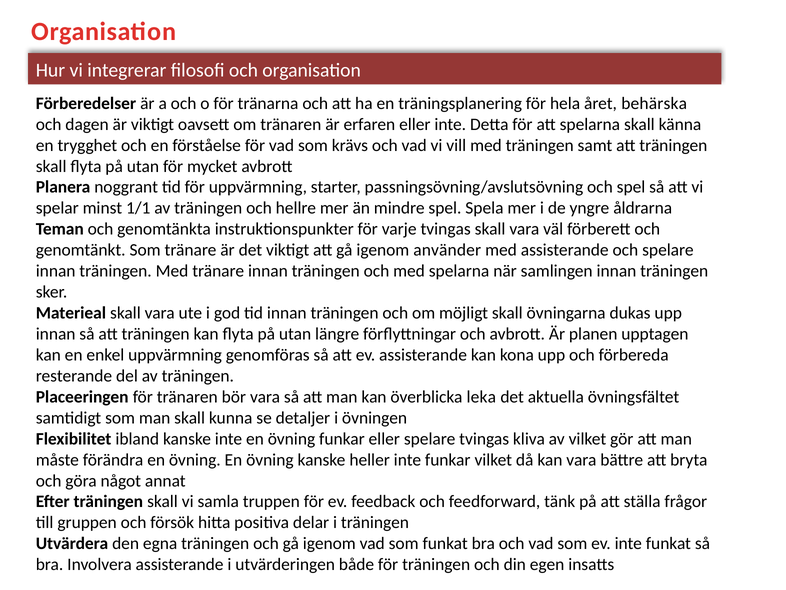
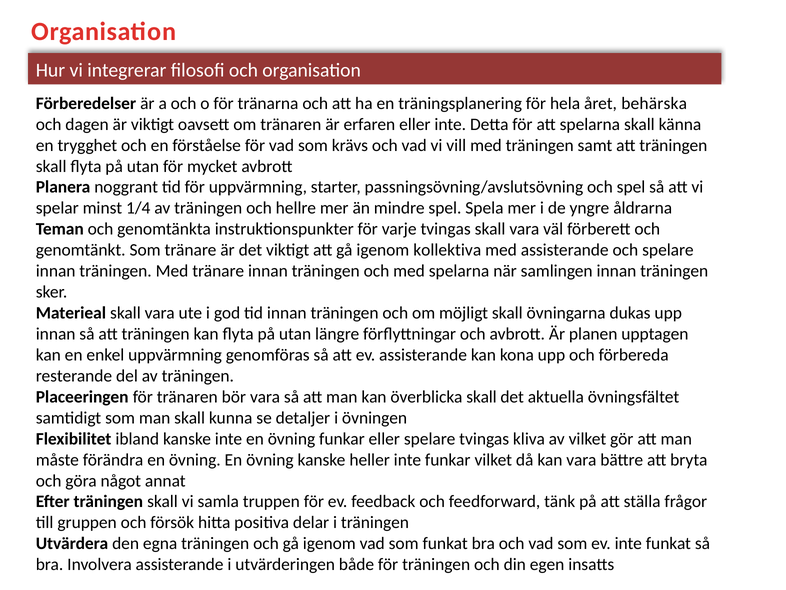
1/1: 1/1 -> 1/4
använder: använder -> kollektiva
överblicka leka: leka -> skall
